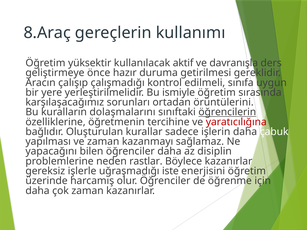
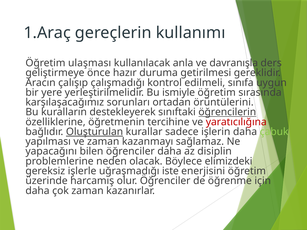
8.Araç: 8.Araç -> 1.Araç
yüksektir: yüksektir -> ulaşması
aktif: aktif -> anla
dolaşmalarını: dolaşmalarını -> destekleyerek
Oluşturulan underline: none -> present
çabuk colour: white -> light green
rastlar: rastlar -> olacak
Böylece kazanırlar: kazanırlar -> elimizdeki
